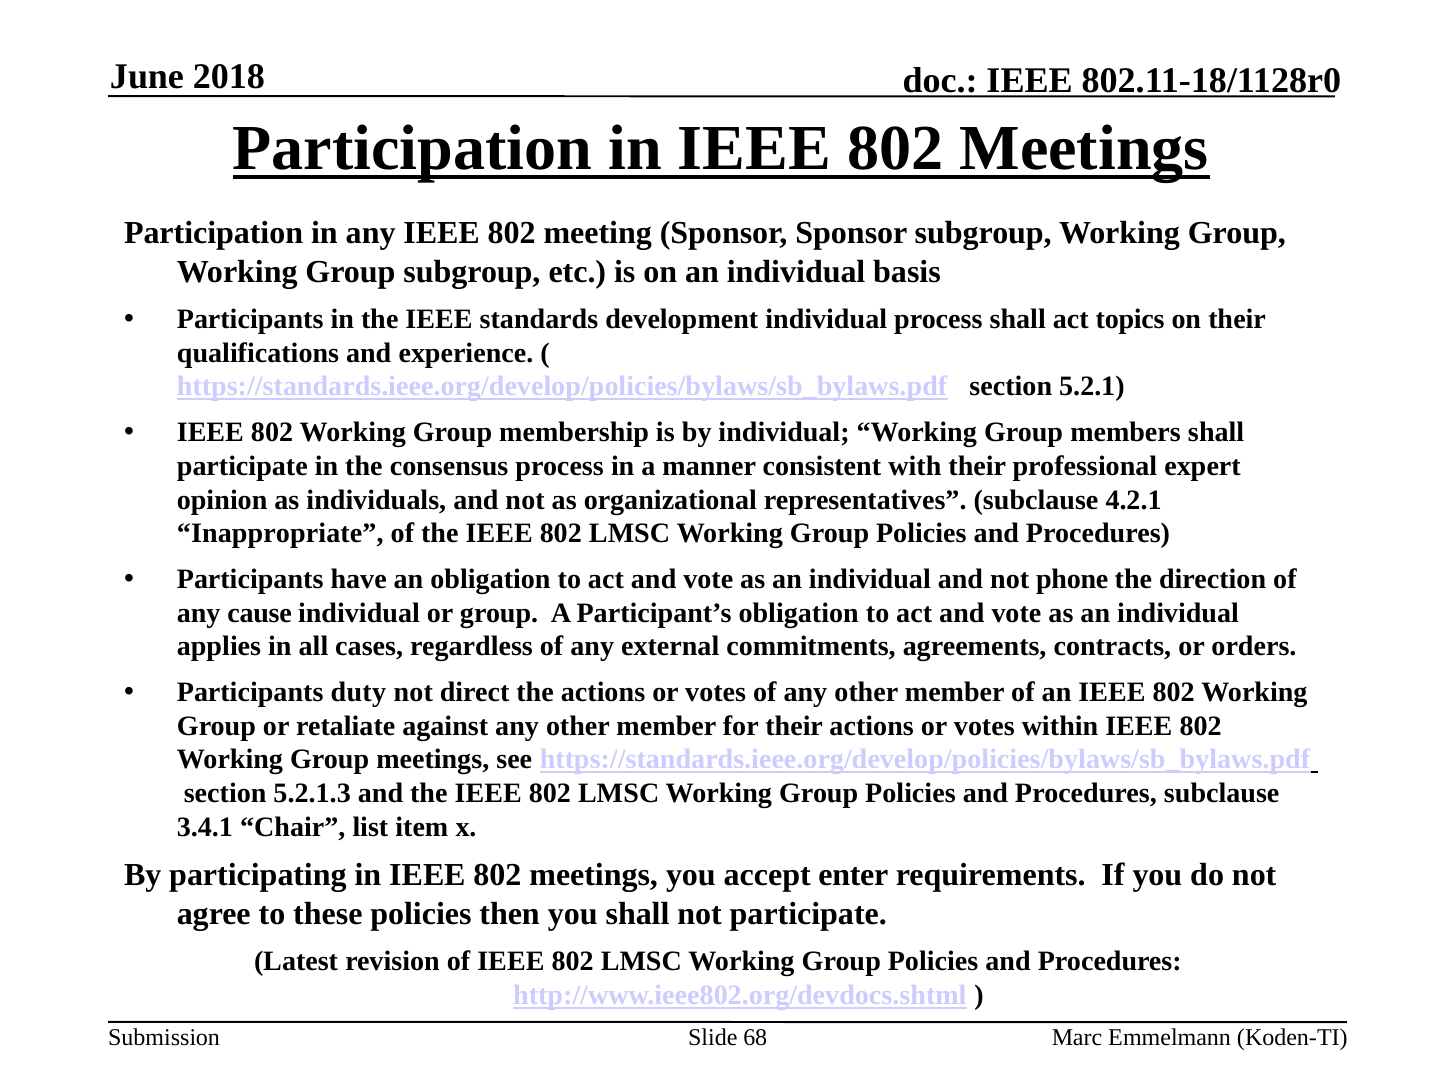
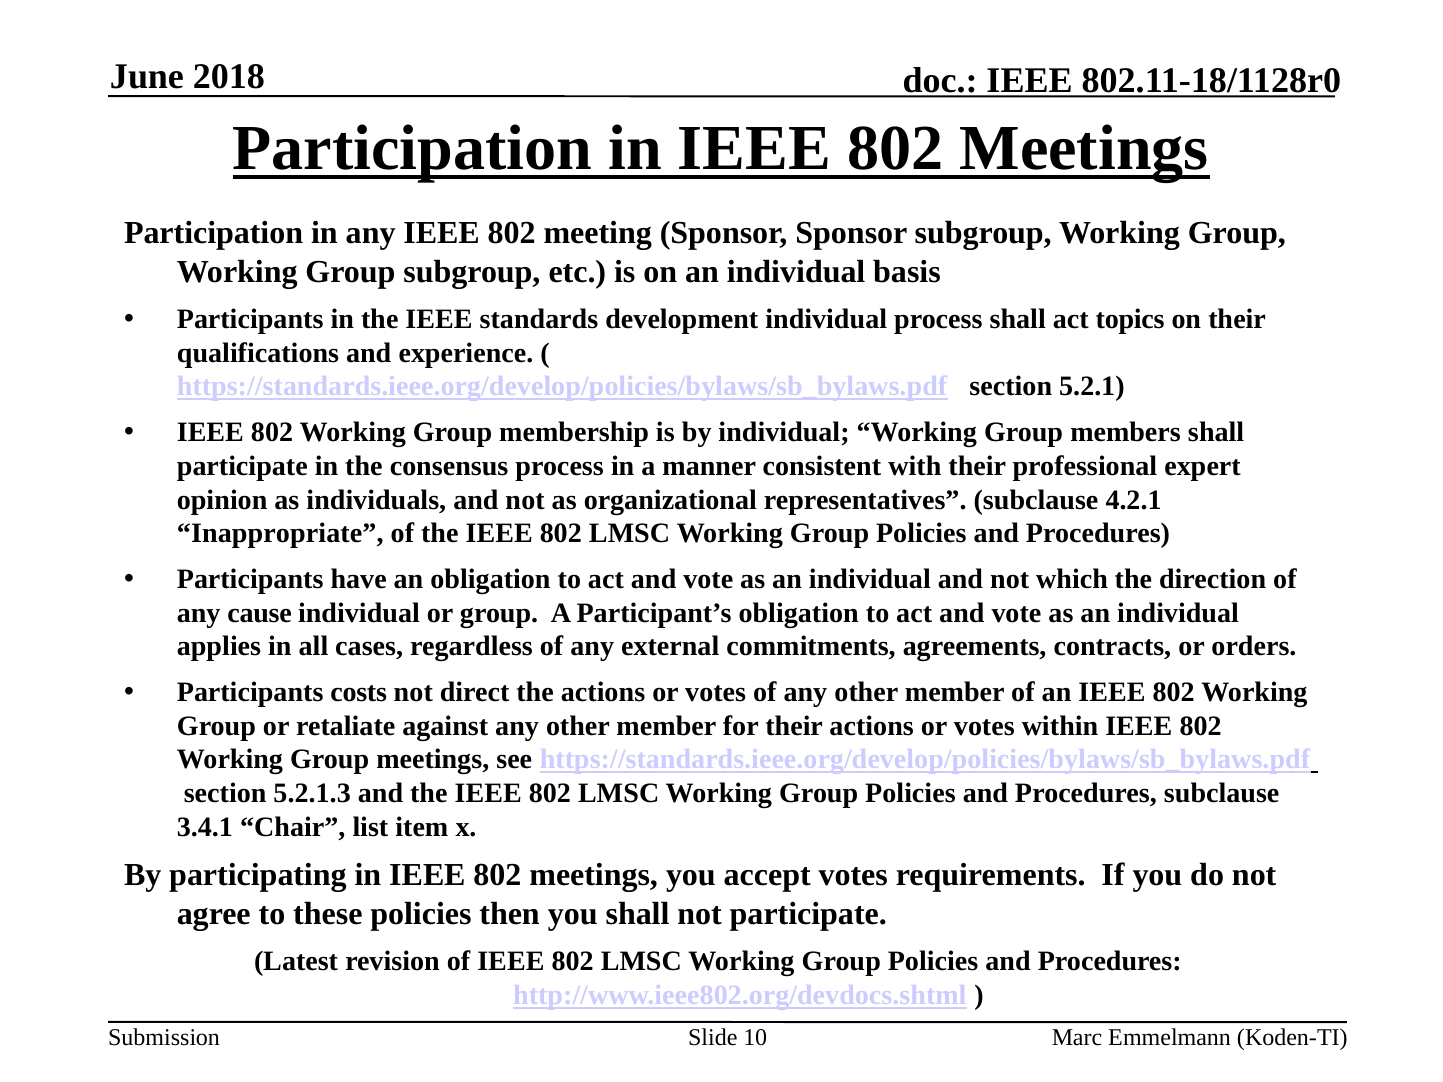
phone: phone -> which
duty: duty -> costs
accept enter: enter -> votes
68: 68 -> 10
